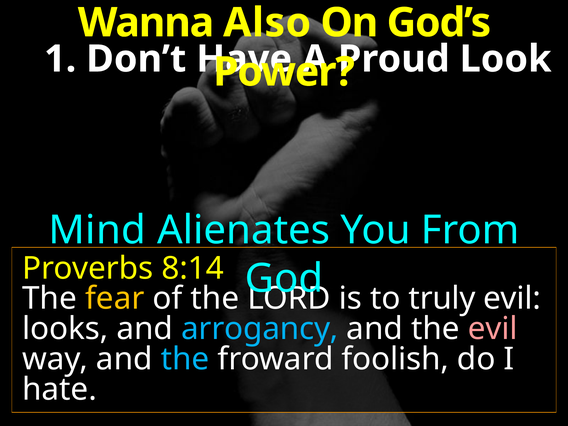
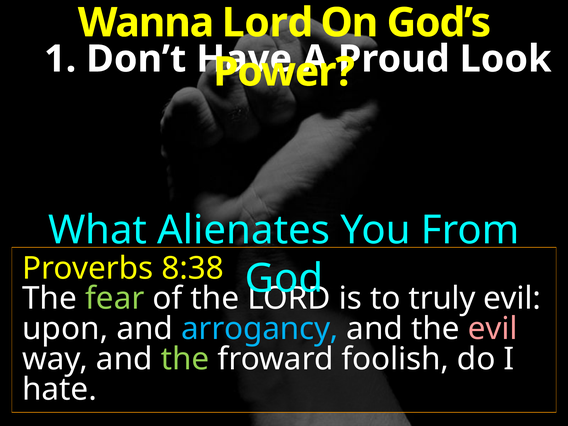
Wanna Also: Also -> Lord
Mind: Mind -> What
8:14: 8:14 -> 8:38
fear colour: yellow -> light green
looks: looks -> upon
the at (185, 359) colour: light blue -> light green
